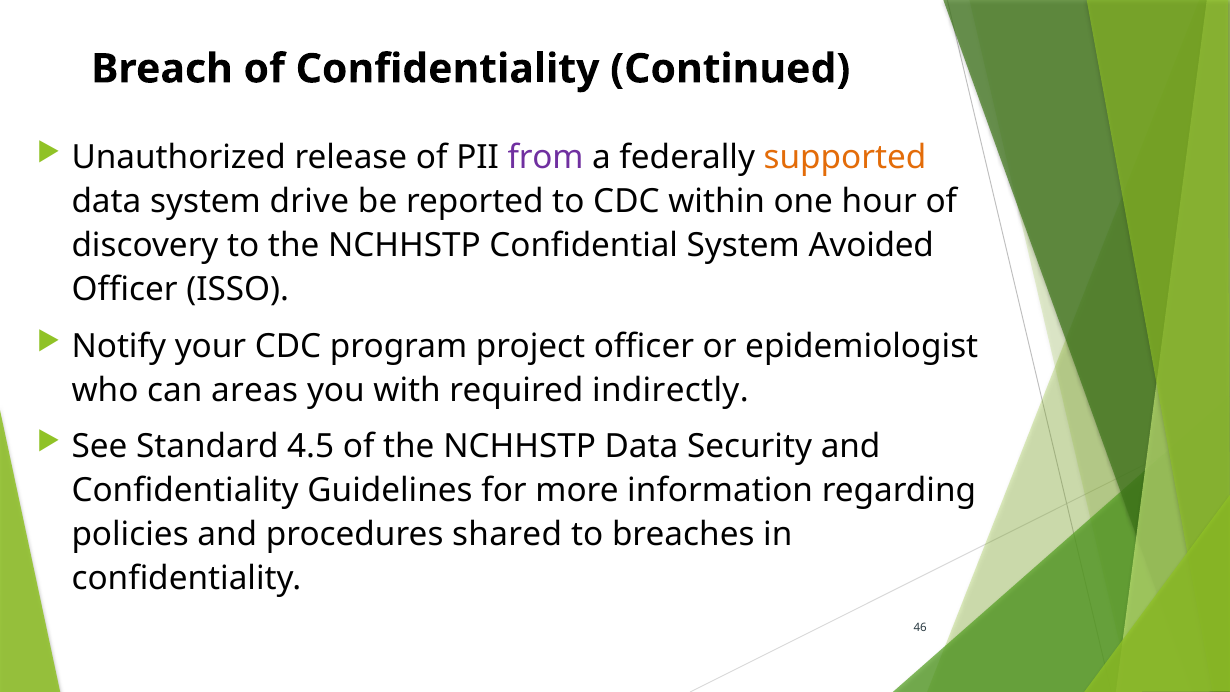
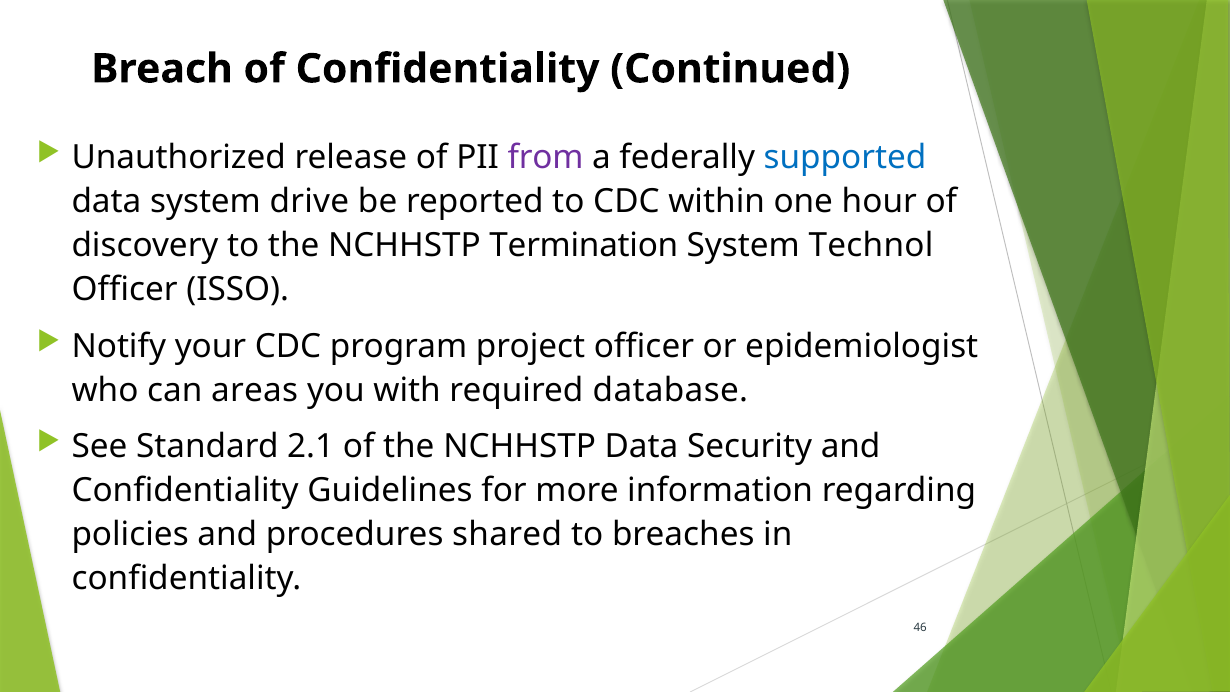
supported colour: orange -> blue
Confidential: Confidential -> Termination
Avoided: Avoided -> Technol
indirectly: indirectly -> database
4.5: 4.5 -> 2.1
